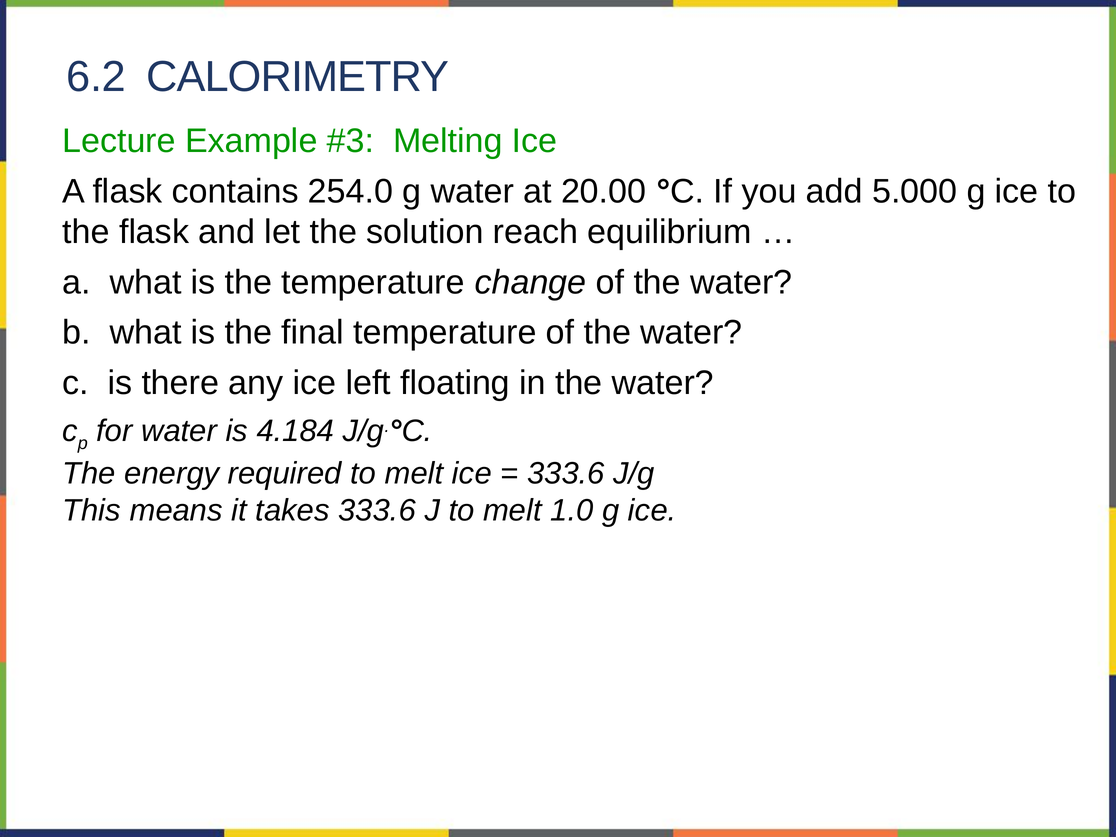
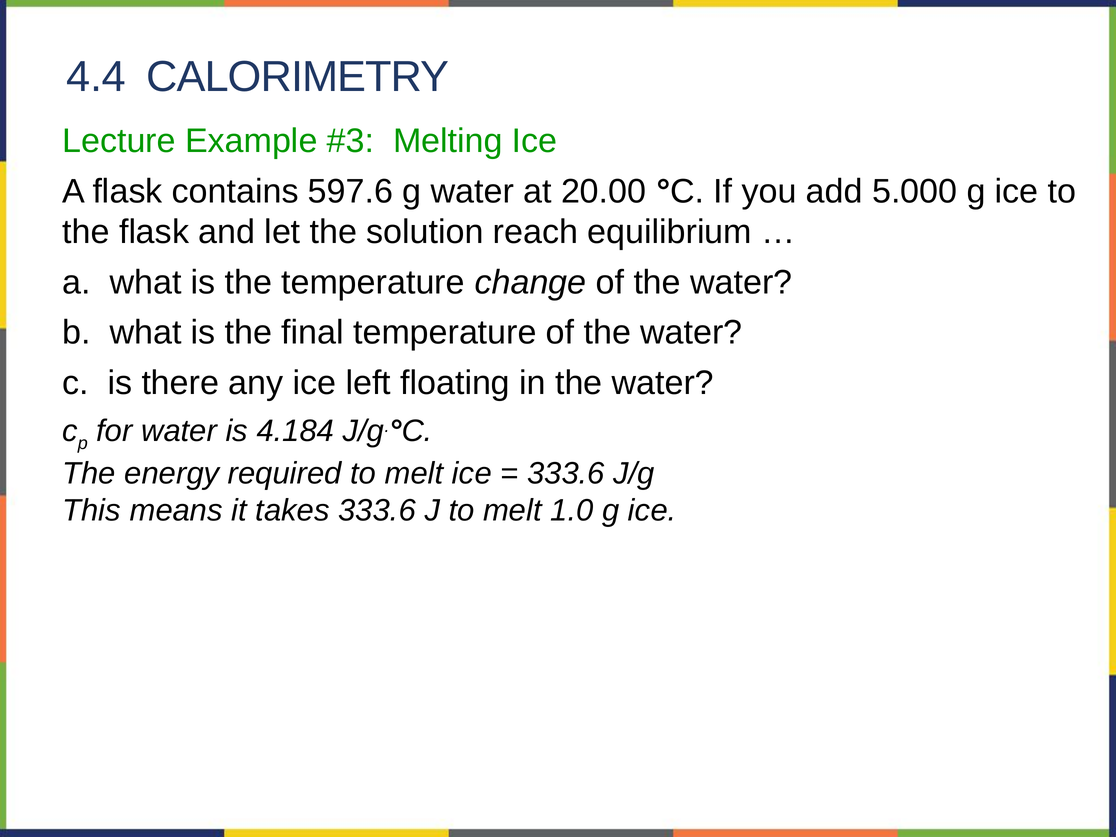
6.2: 6.2 -> 4.4
254.0: 254.0 -> 597.6
